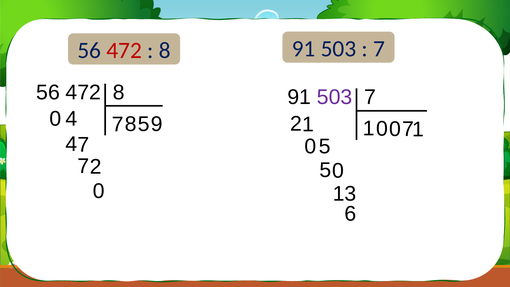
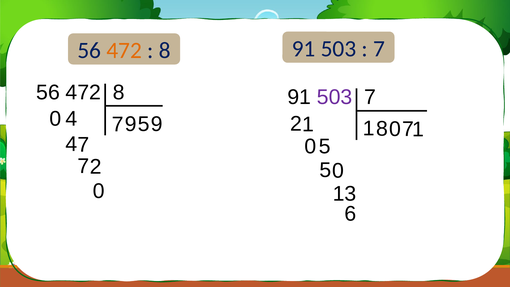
472 at (124, 51) colour: red -> orange
8 at (131, 124): 8 -> 9
0 at (382, 129): 0 -> 8
